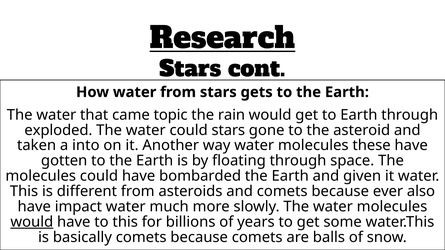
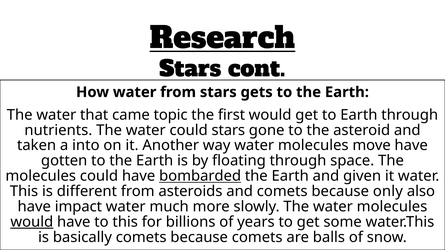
rain: rain -> first
exploded: exploded -> nutrients
these: these -> move
bombarded underline: none -> present
ever: ever -> only
